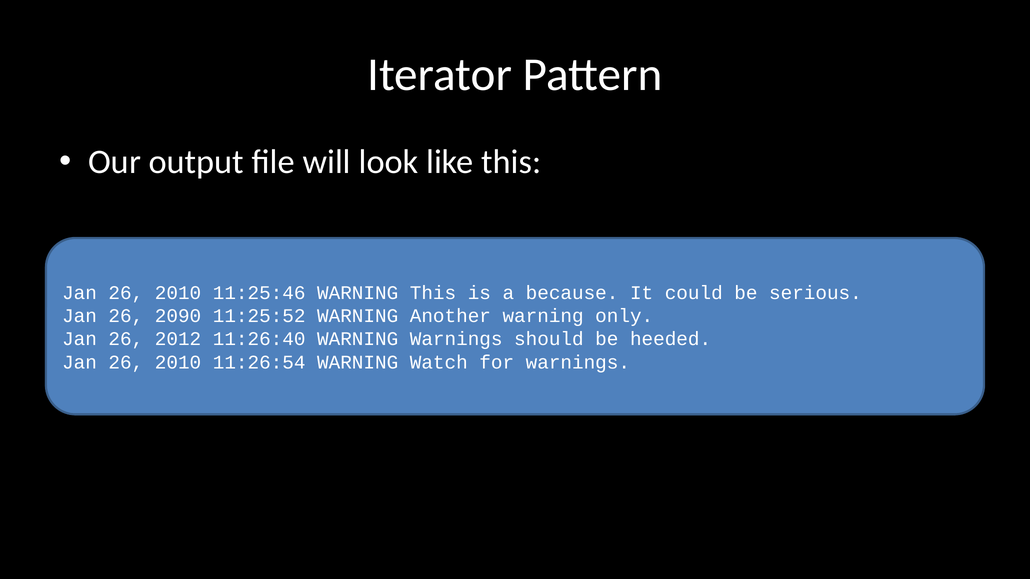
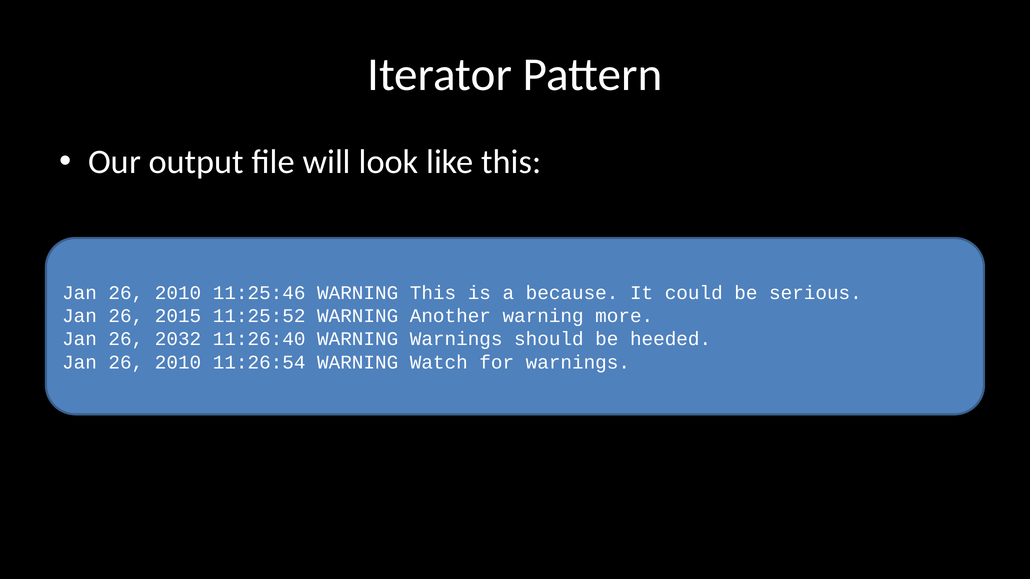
2090: 2090 -> 2015
only: only -> more
2012: 2012 -> 2032
